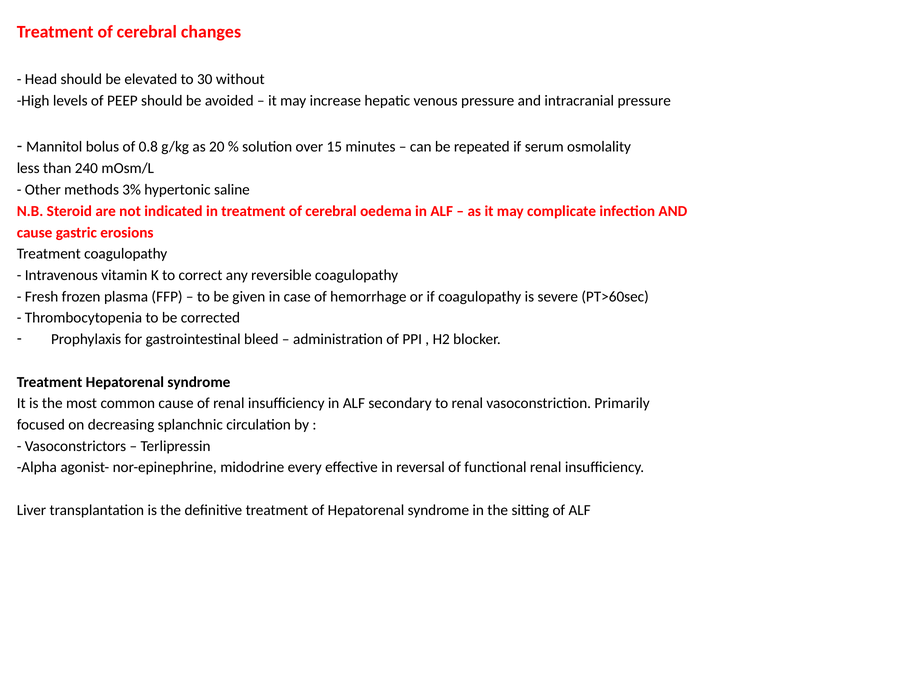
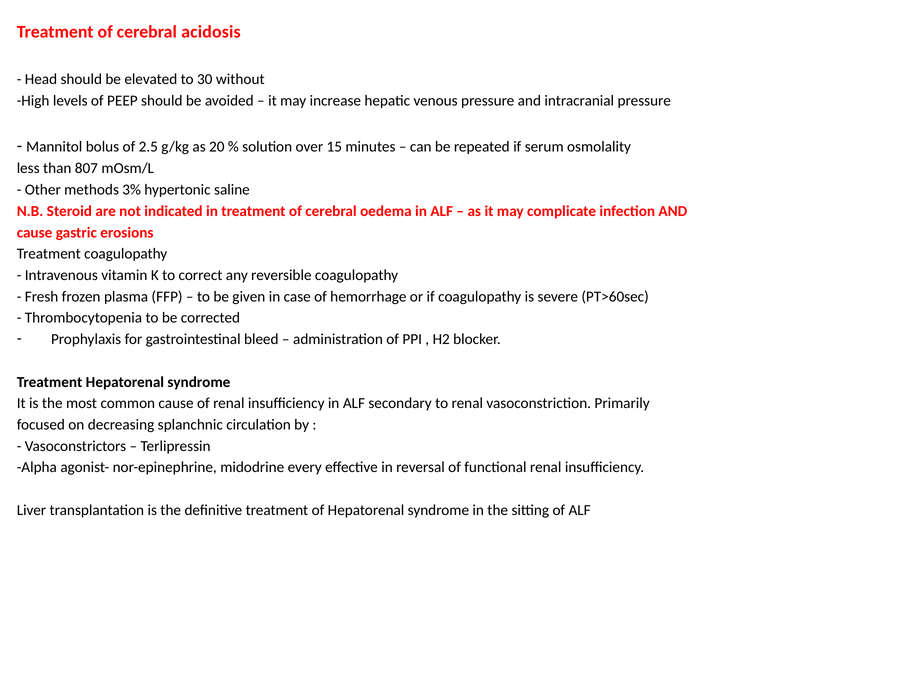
changes: changes -> acidosis
0.8: 0.8 -> 2.5
240: 240 -> 807
